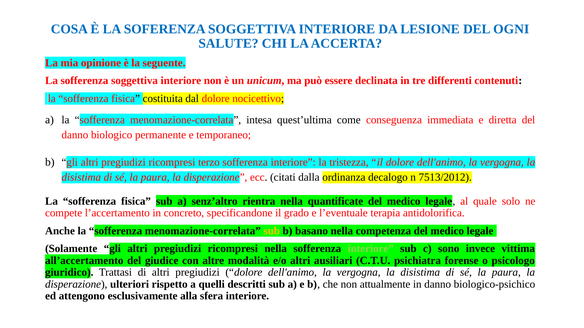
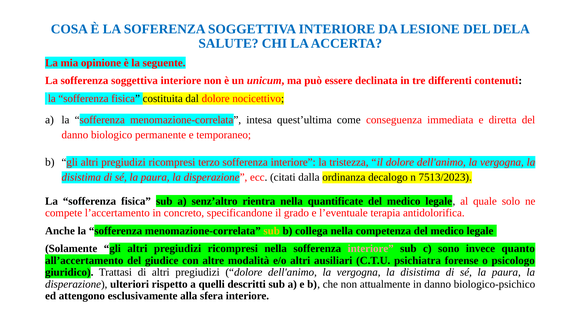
OGNI: OGNI -> DELA
7513/2012: 7513/2012 -> 7513/2023
basano: basano -> collega
interiore at (371, 249) colour: light green -> pink
vittima: vittima -> quanto
